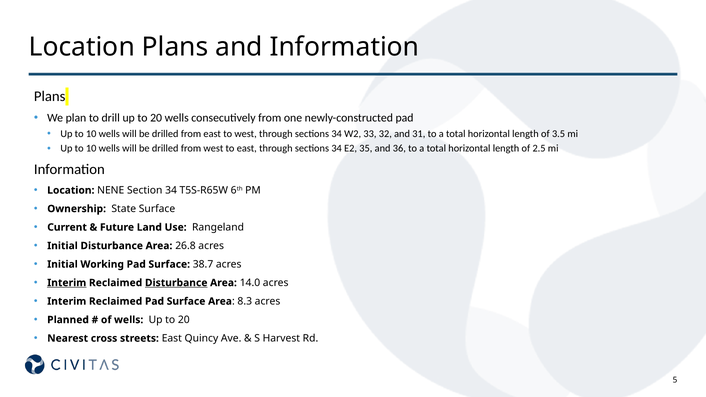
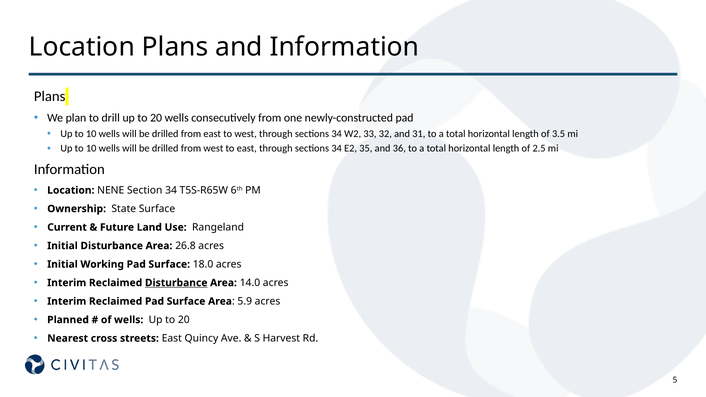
38.7: 38.7 -> 18.0
Interim at (67, 283) underline: present -> none
8.3: 8.3 -> 5.9
